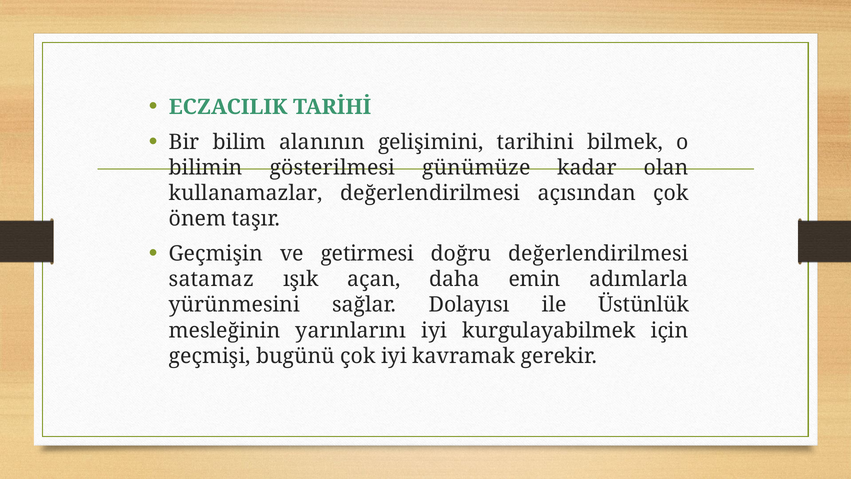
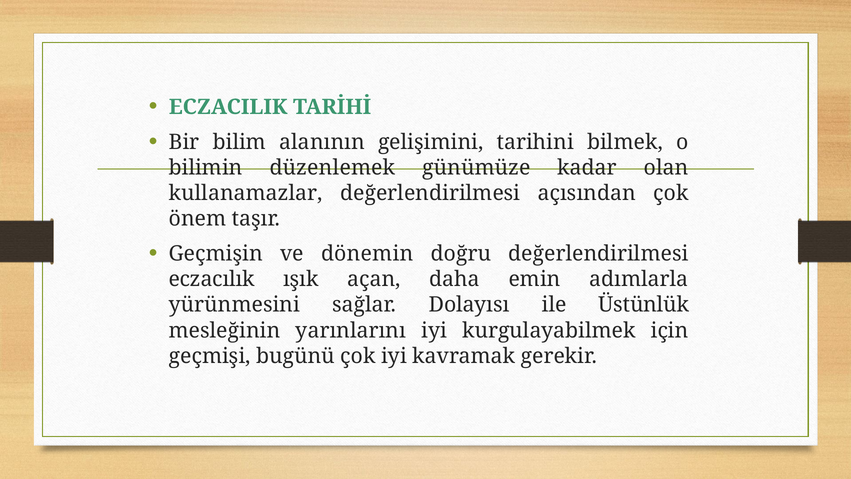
gösterilmesi: gösterilmesi -> düzenlemek
getirmesi: getirmesi -> dönemin
satamaz: satamaz -> eczacılık
